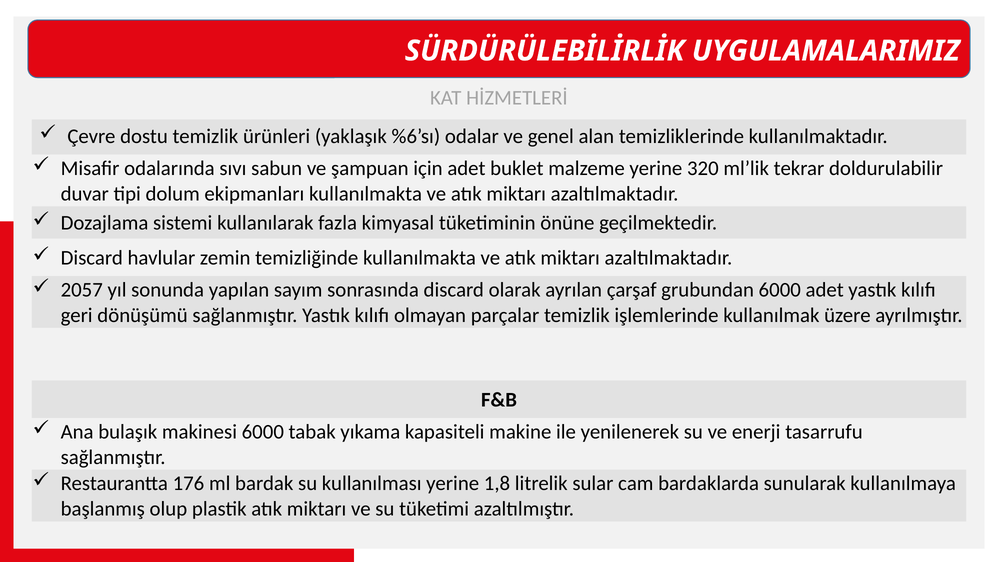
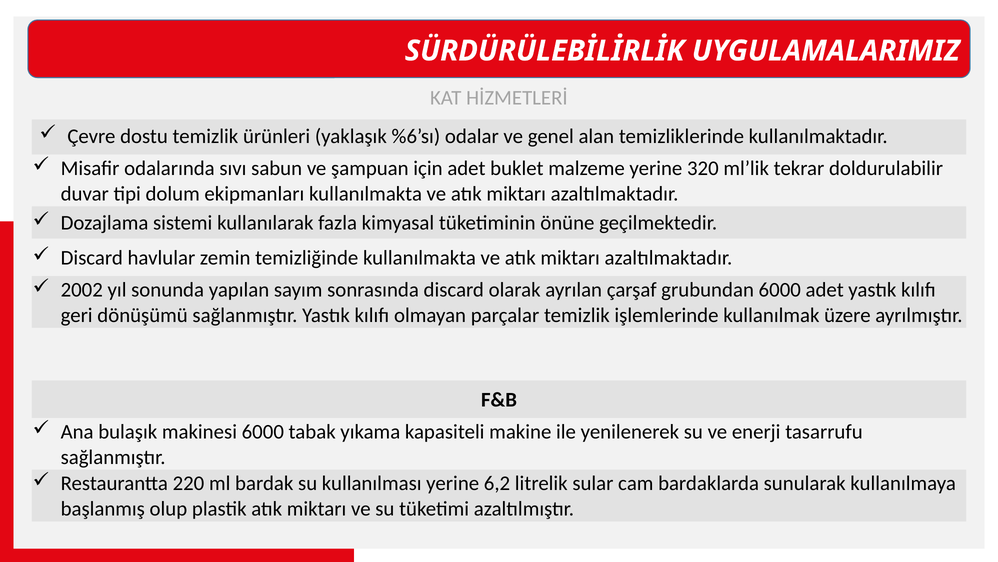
2057: 2057 -> 2002
176: 176 -> 220
1,8: 1,8 -> 6,2
